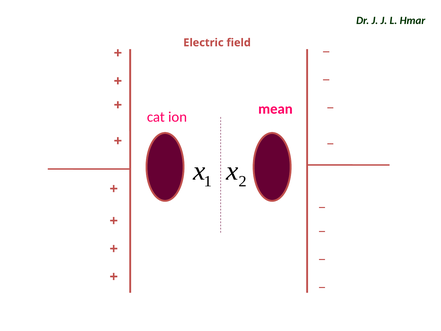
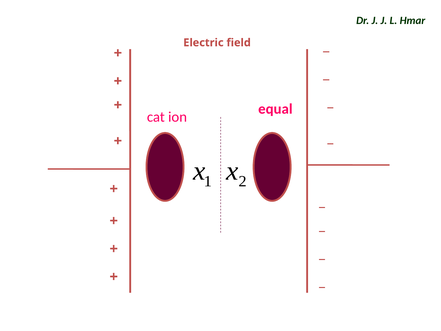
mean: mean -> equal
